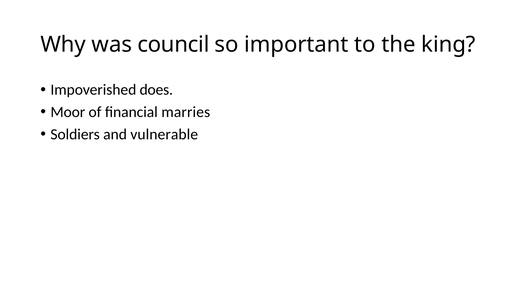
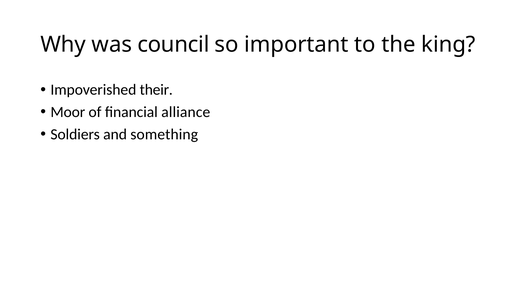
does: does -> their
marries: marries -> alliance
vulnerable: vulnerable -> something
